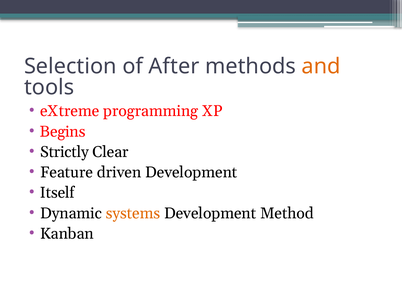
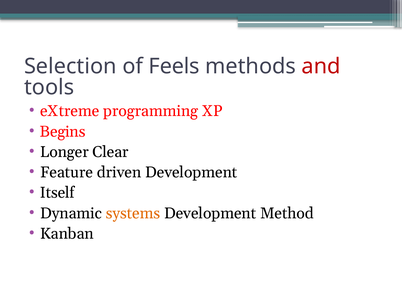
After: After -> Feels
and colour: orange -> red
Strictly: Strictly -> Longer
